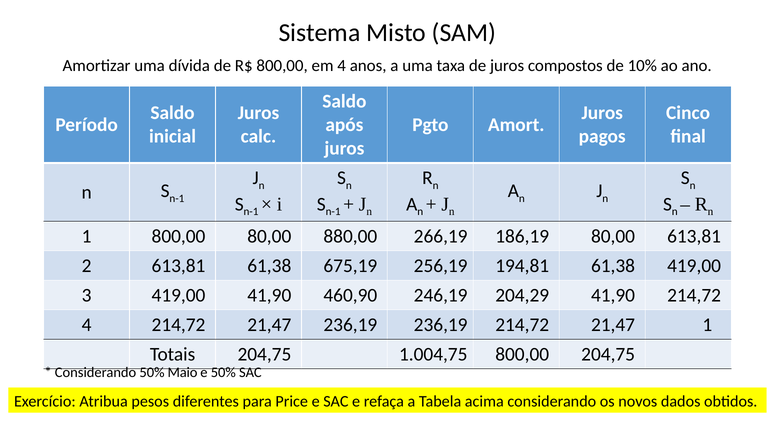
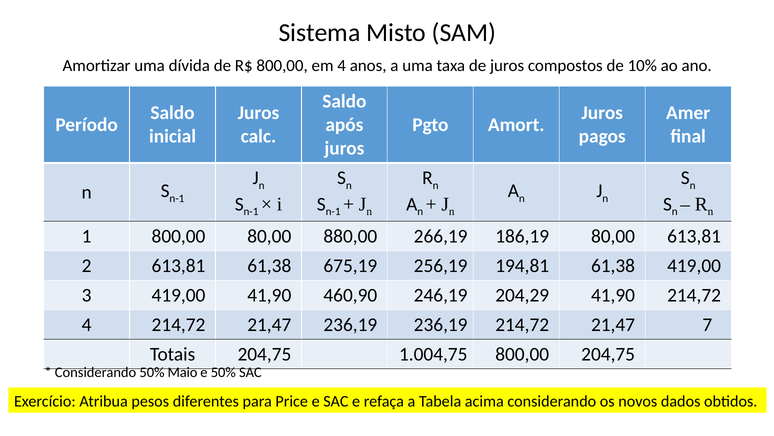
Cinco: Cinco -> Amer
21,47 1: 1 -> 7
